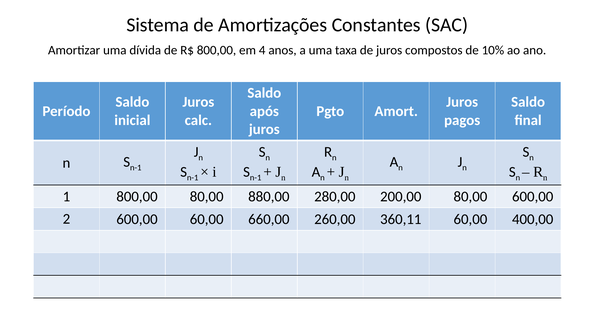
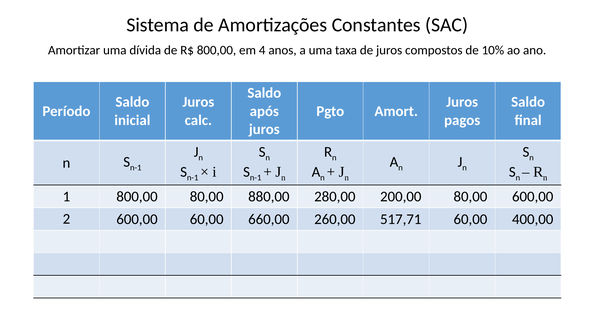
360,11: 360,11 -> 517,71
